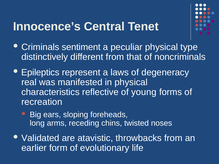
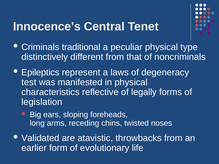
sentiment: sentiment -> traditional
real: real -> test
young: young -> legally
recreation: recreation -> legislation
